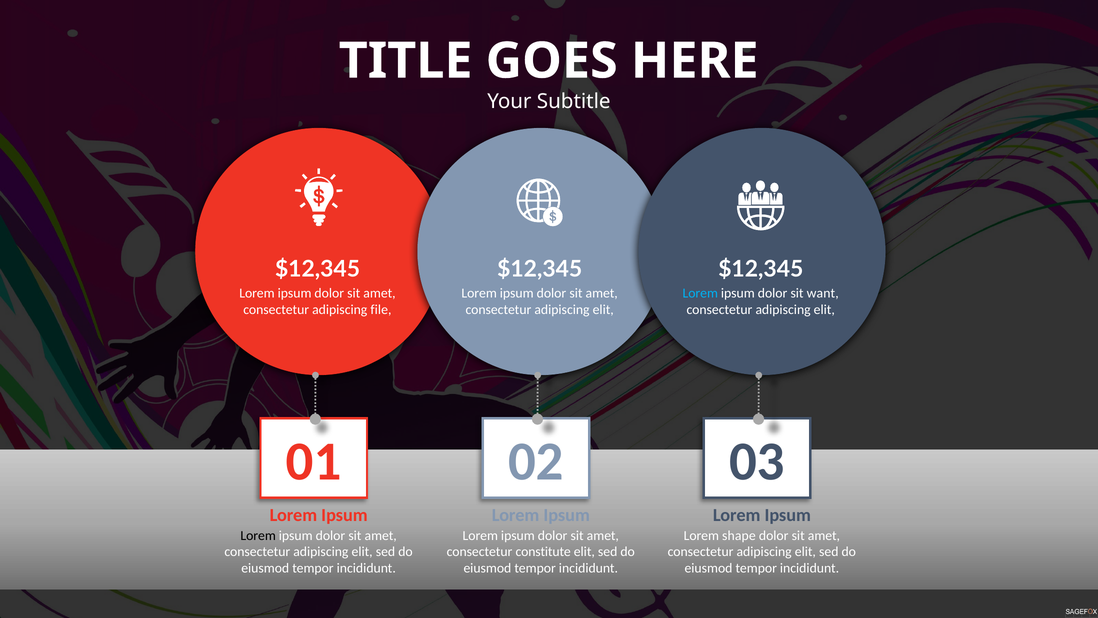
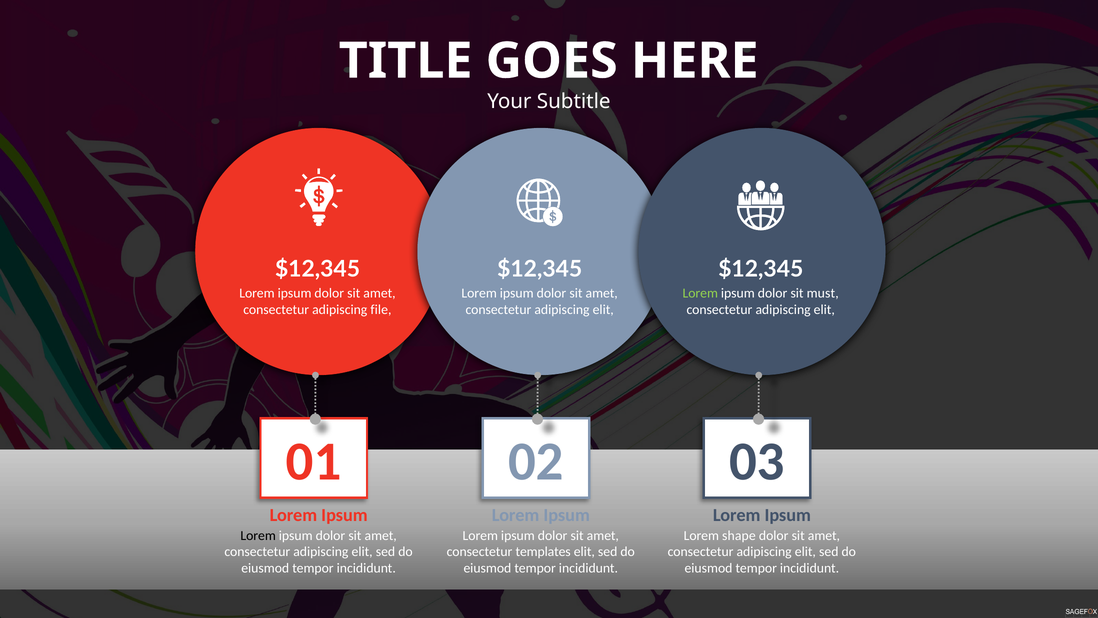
Lorem at (700, 293) colour: light blue -> light green
want: want -> must
constitute: constitute -> templates
